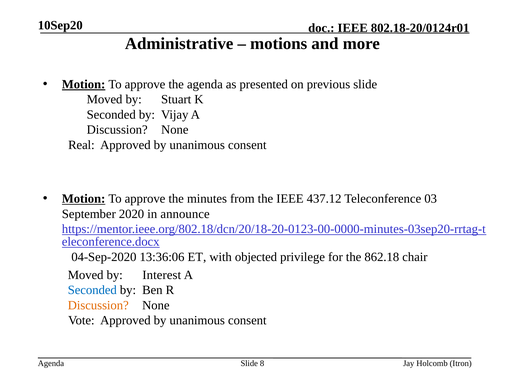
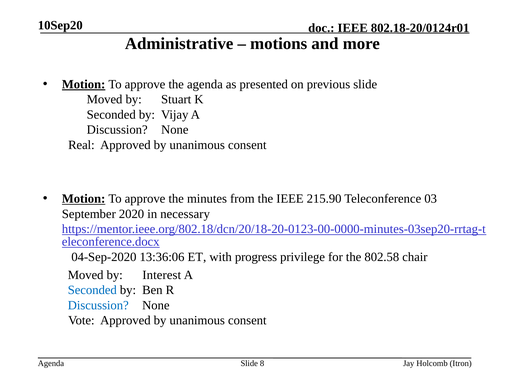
437.12: 437.12 -> 215.90
announce: announce -> necessary
objected: objected -> progress
862.18: 862.18 -> 802.58
Discussion at (98, 305) colour: orange -> blue
